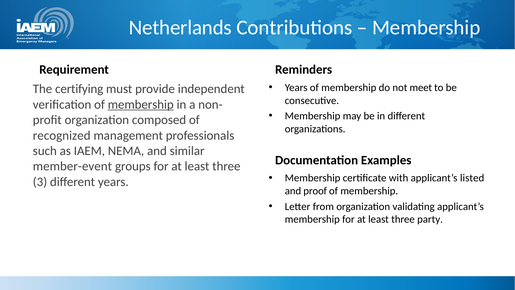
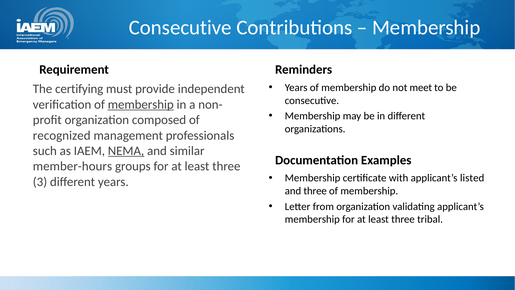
Netherlands at (180, 28): Netherlands -> Consecutive
NEMA underline: none -> present
member-event: member-event -> member-hours
and proof: proof -> three
party: party -> tribal
